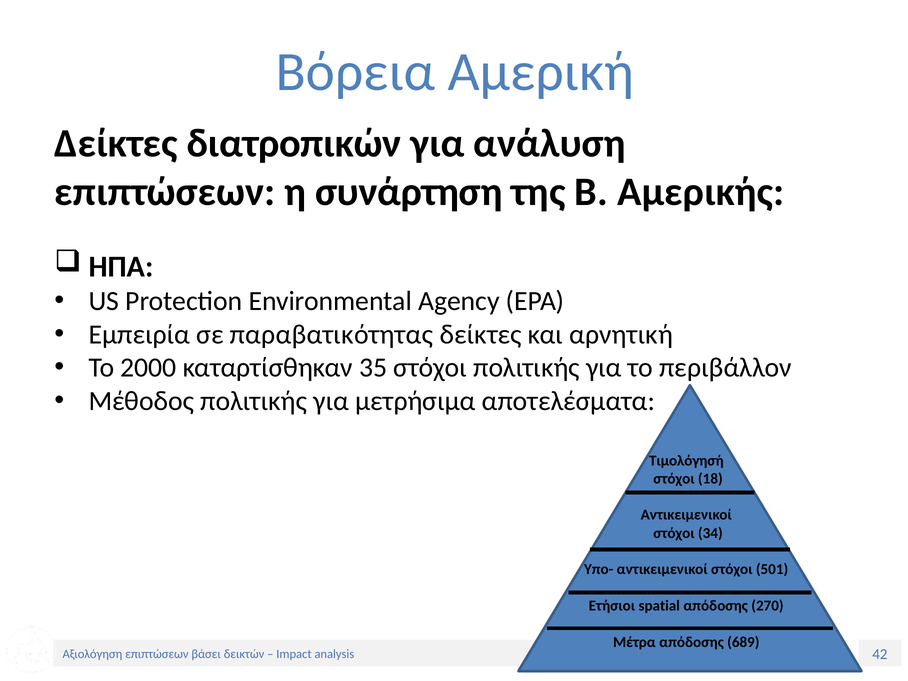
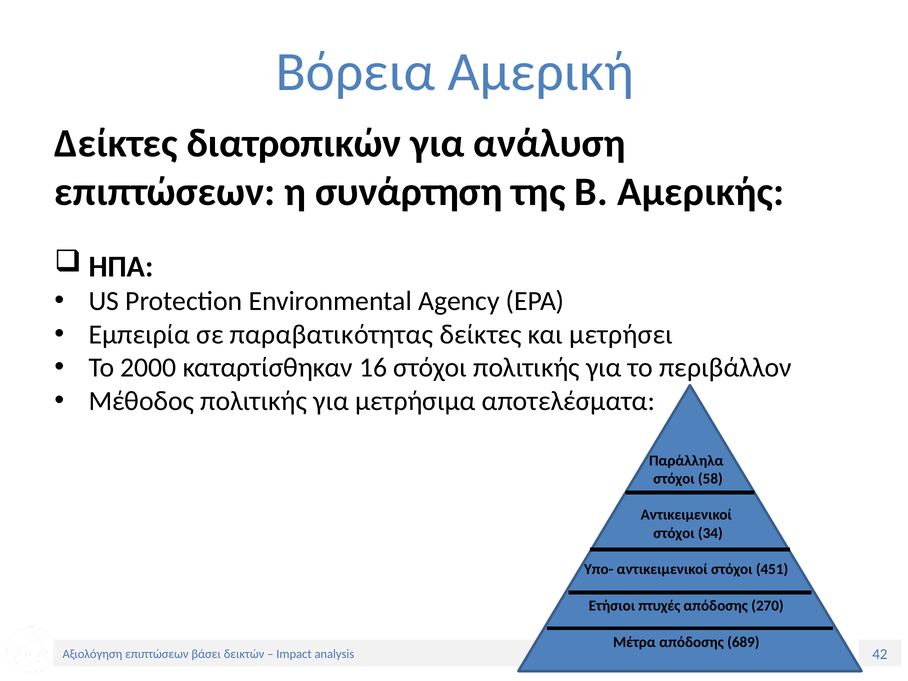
αρνητική: αρνητική -> μετρήσει
35: 35 -> 16
Τιμολόγησή: Τιμολόγησή -> Παράλληλα
18: 18 -> 58
501: 501 -> 451
spatial: spatial -> πτυχές
